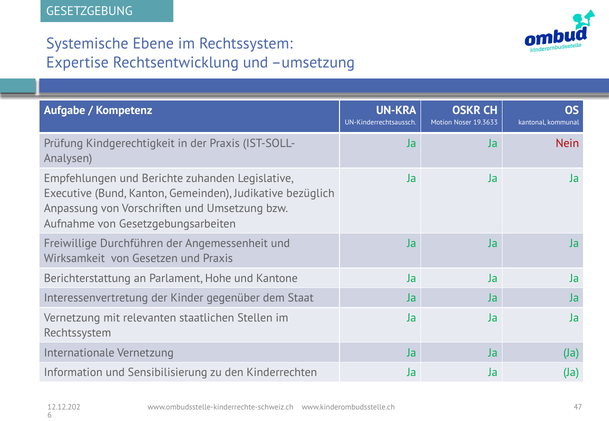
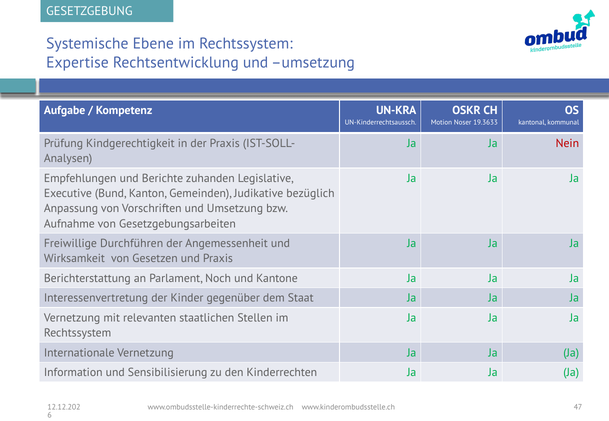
Hohe: Hohe -> Noch
